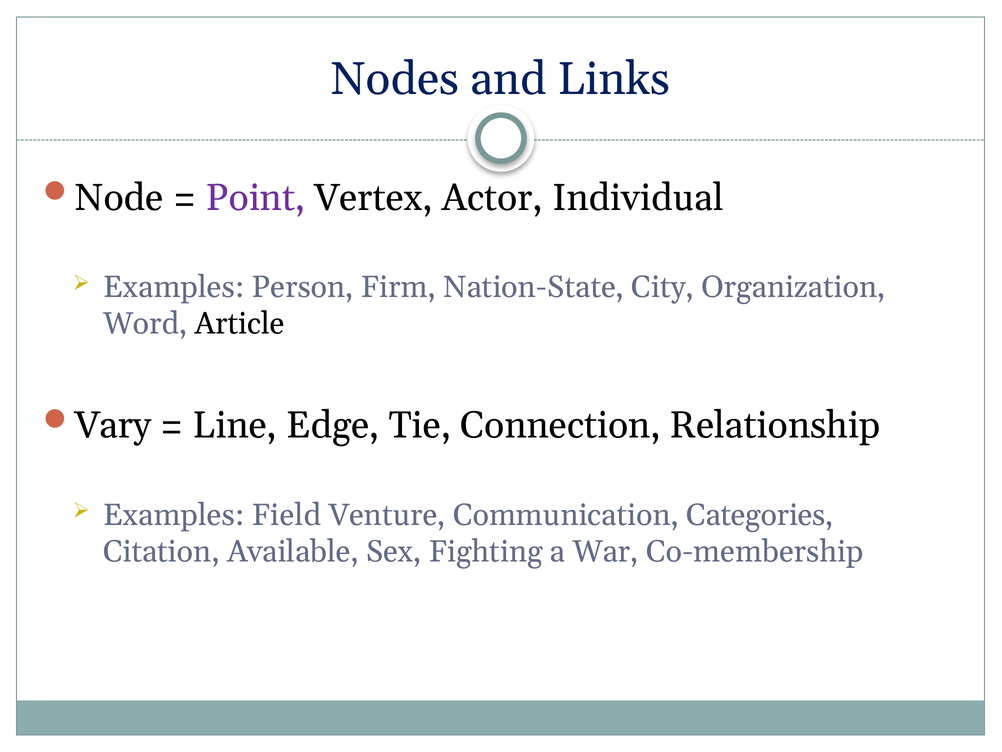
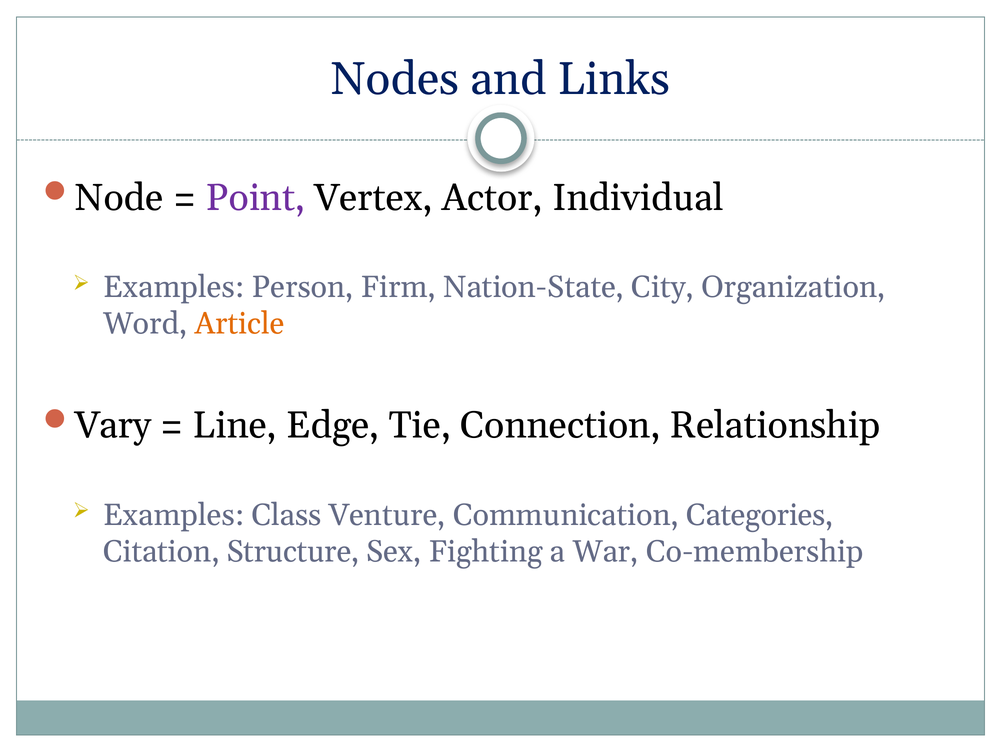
Article colour: black -> orange
Field: Field -> Class
Available: Available -> Structure
